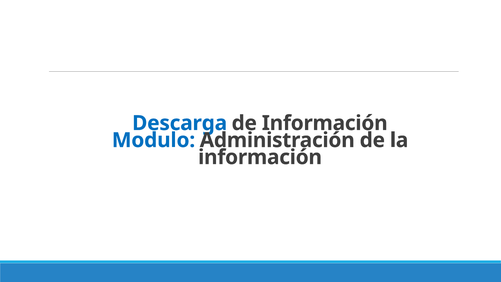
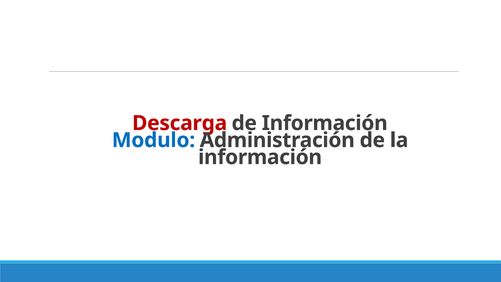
Descarga colour: blue -> red
